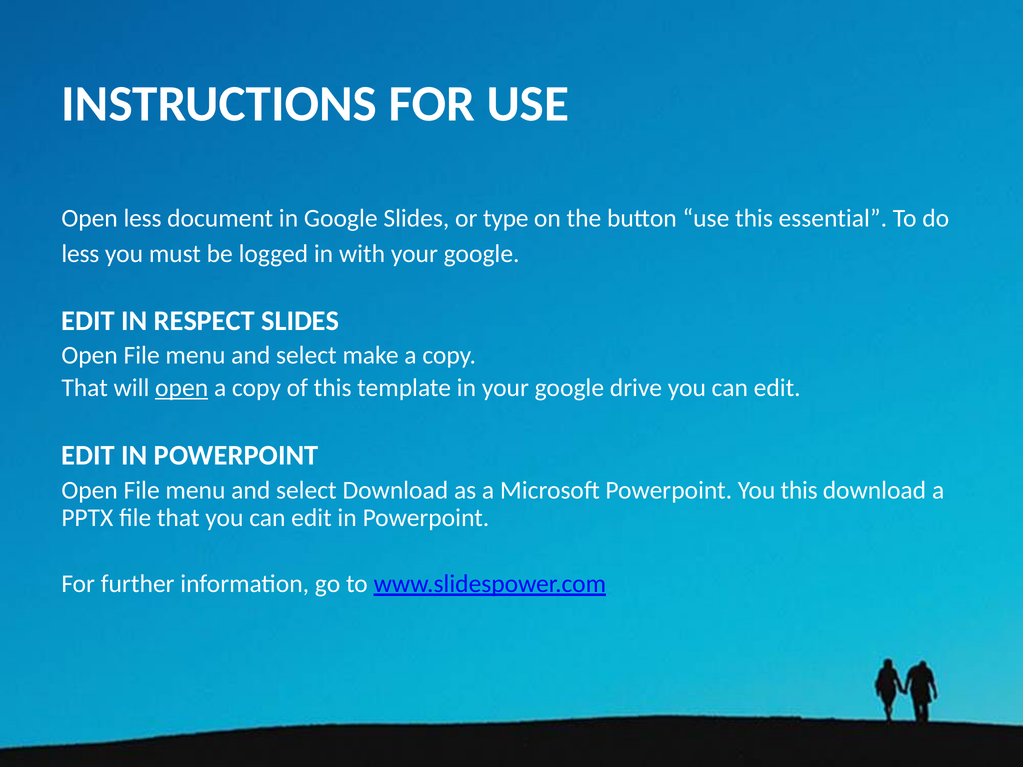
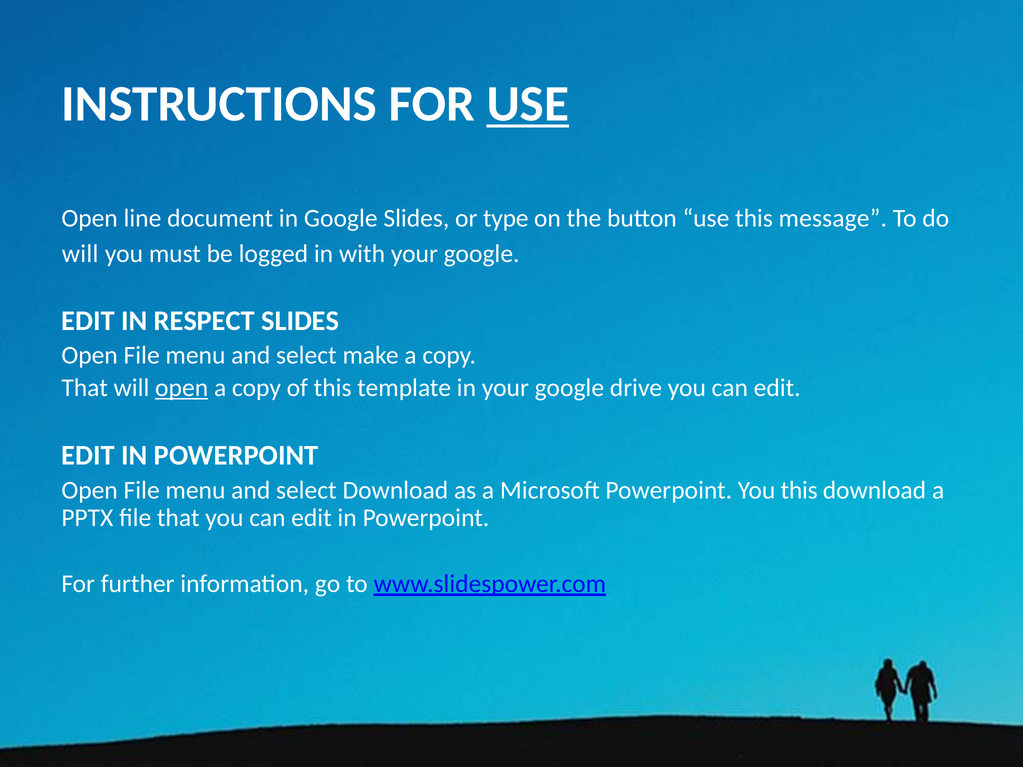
USE at (528, 104) underline: none -> present
Open less: less -> line
essential: essential -> message
less at (80, 254): less -> will
